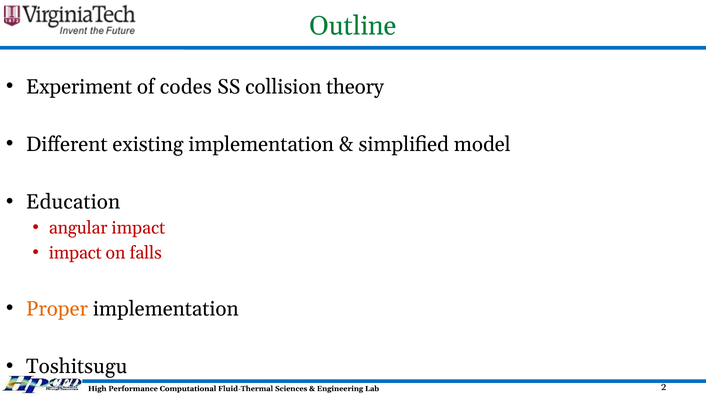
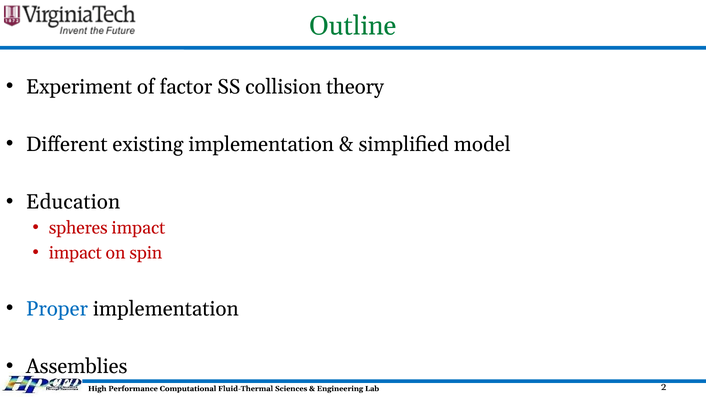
codes: codes -> factor
angular: angular -> spheres
falls: falls -> spin
Proper colour: orange -> blue
Toshitsugu: Toshitsugu -> Assemblies
